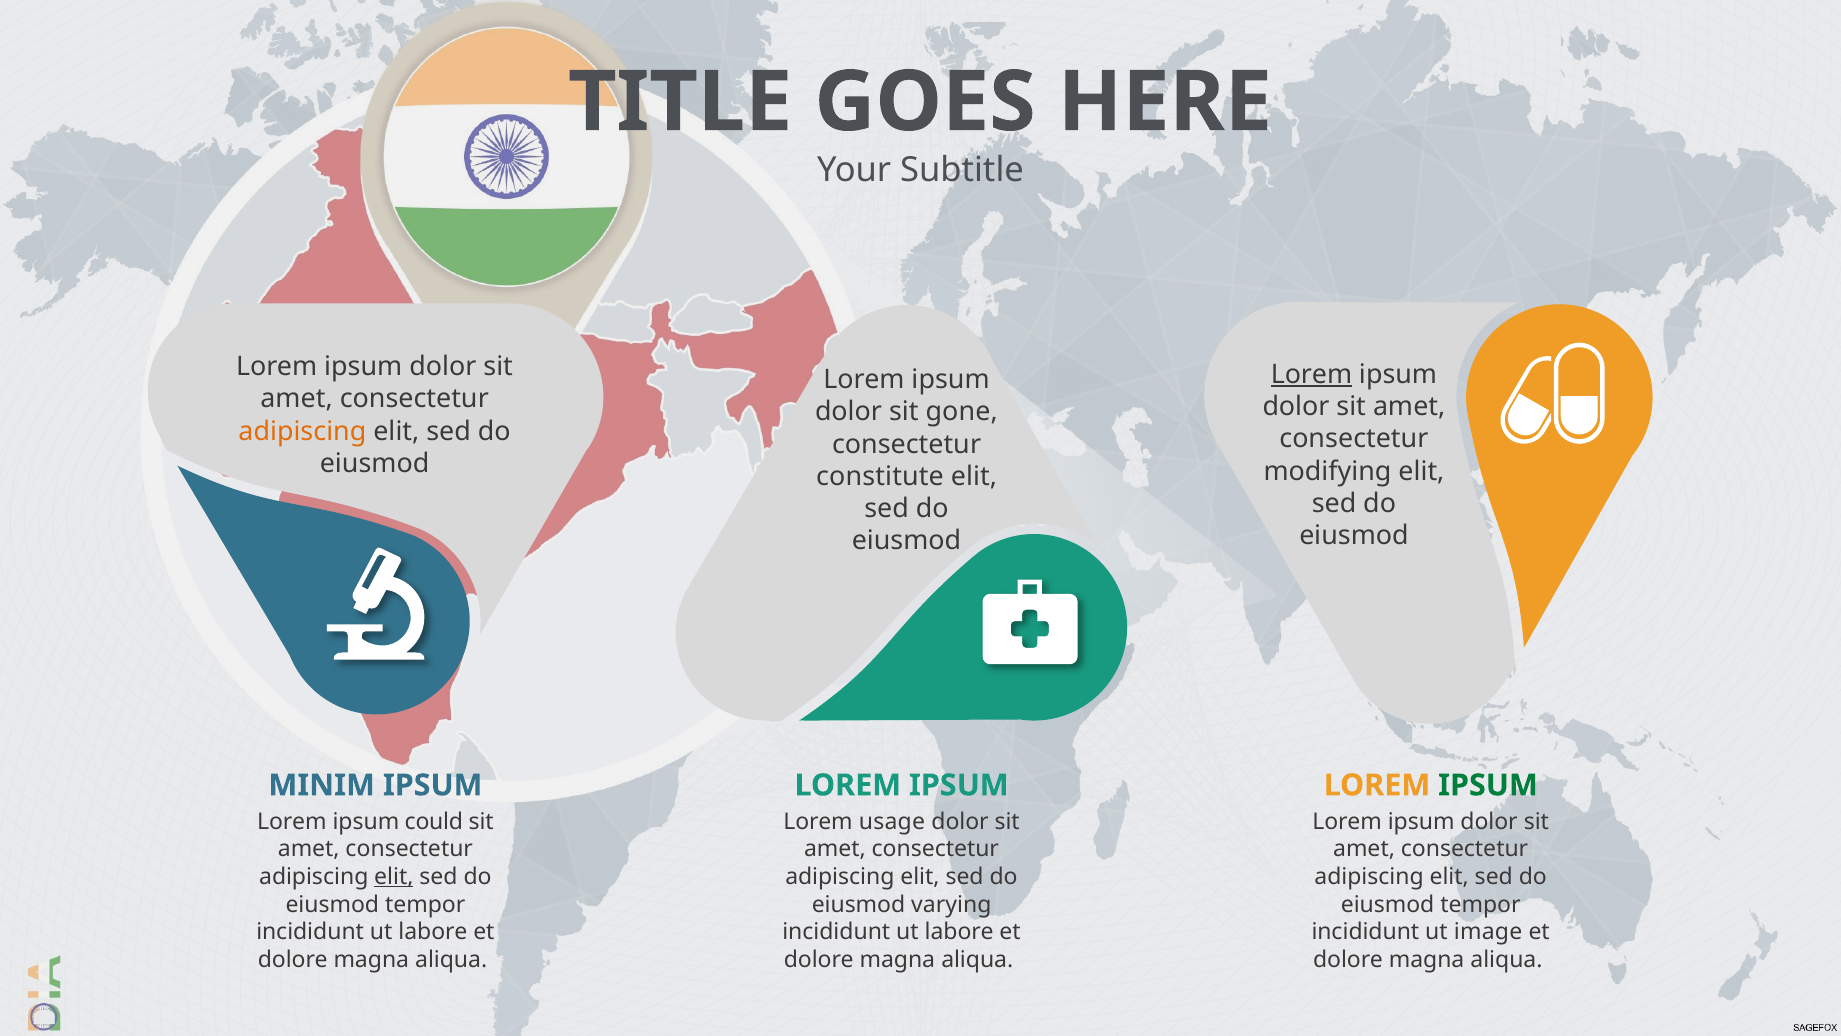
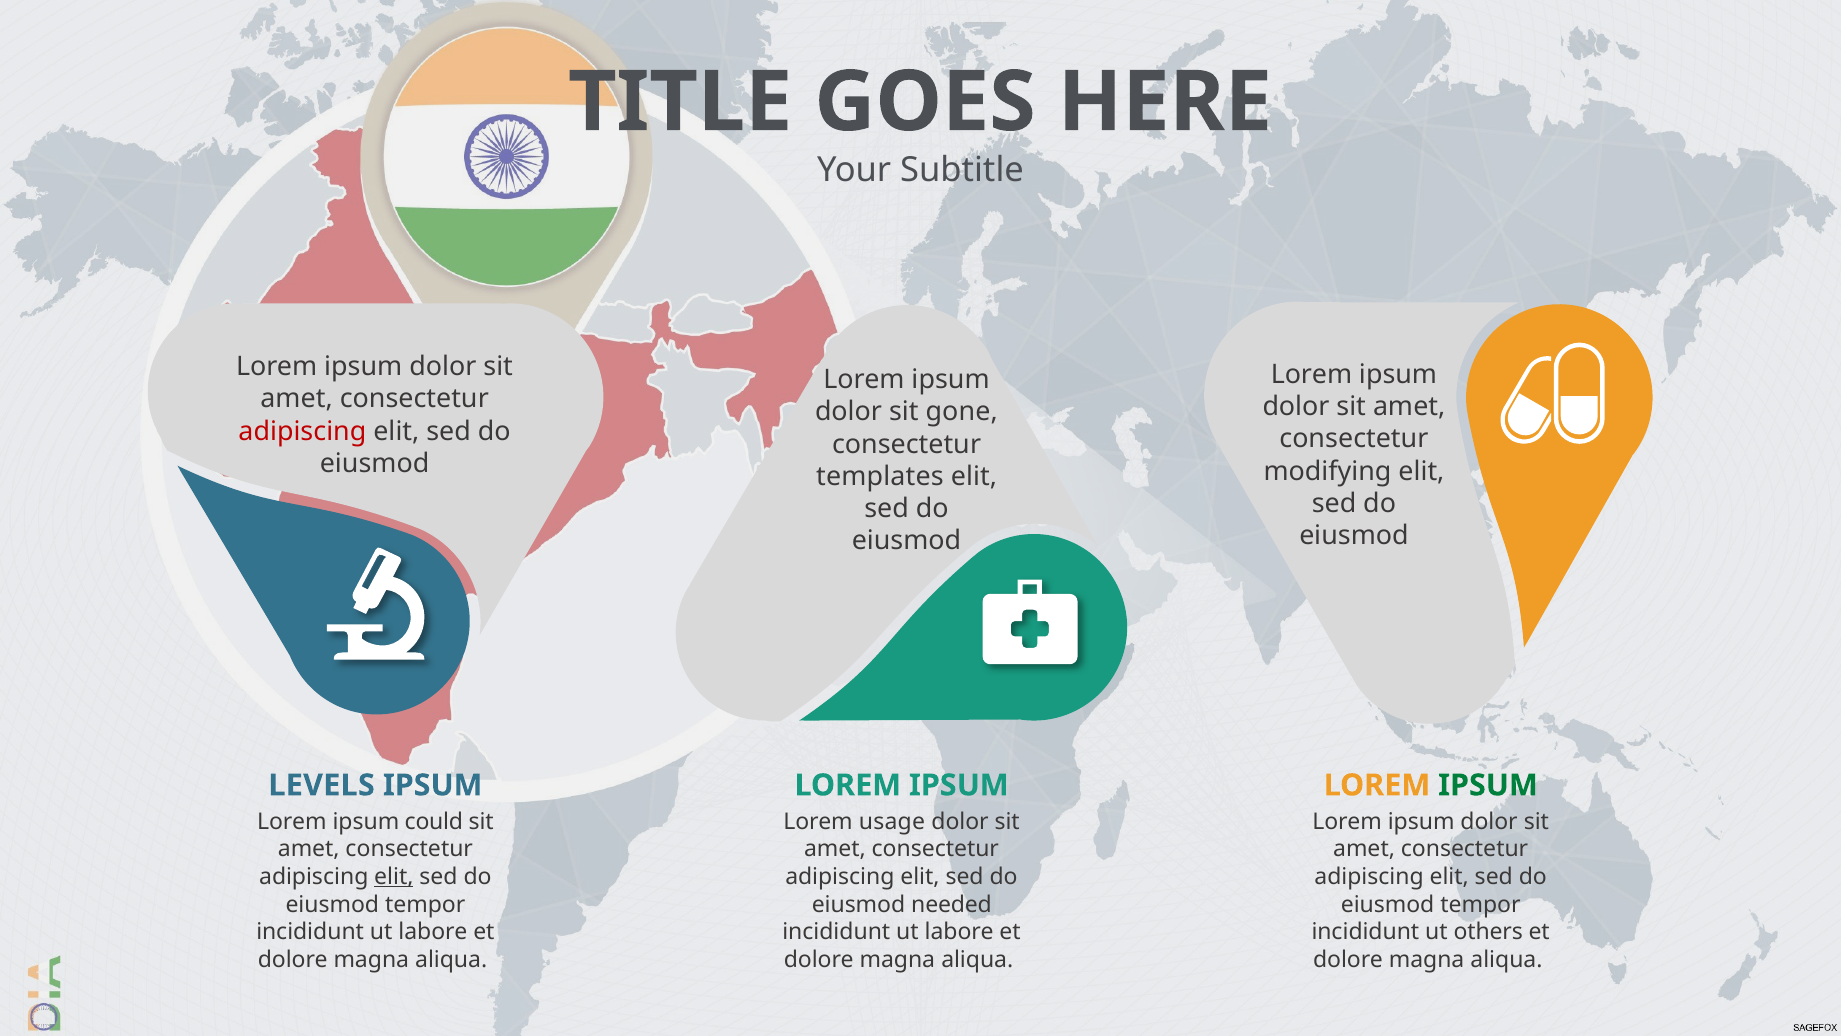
Lorem at (1311, 374) underline: present -> none
adipiscing at (302, 431) colour: orange -> red
constitute: constitute -> templates
MINIM: MINIM -> LEVELS
varying: varying -> needed
image: image -> others
